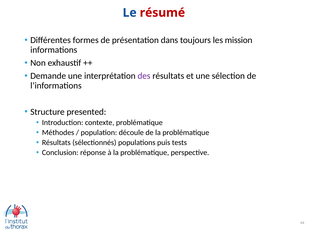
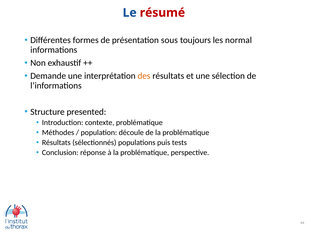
dans: dans -> sous
mission: mission -> normal
des colour: purple -> orange
